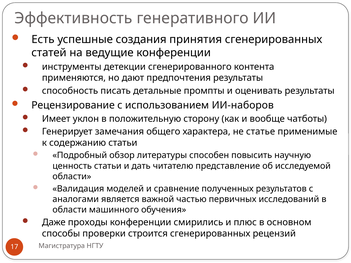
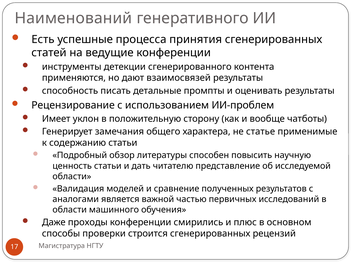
Эффективность: Эффективность -> Наименований
создания: создания -> процесса
предпочтения: предпочтения -> взаимосвязей
ИИ-наборов: ИИ-наборов -> ИИ-проблем
